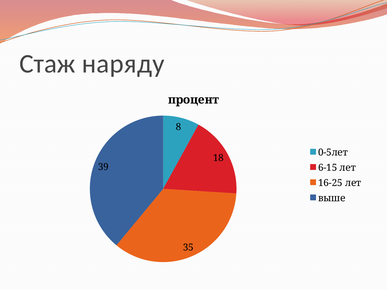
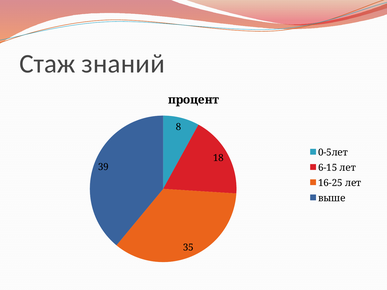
наряду: наряду -> знаний
